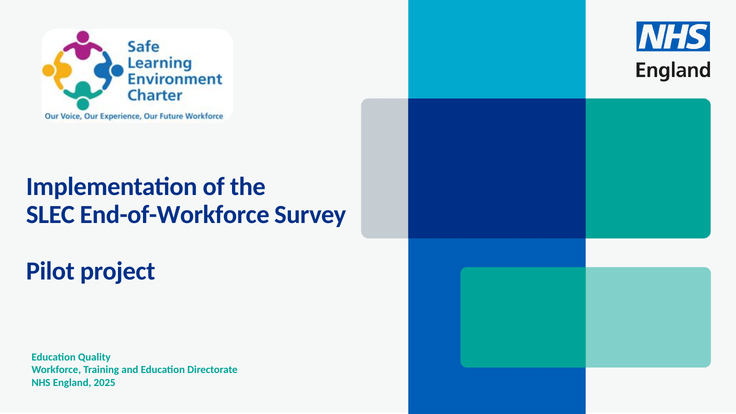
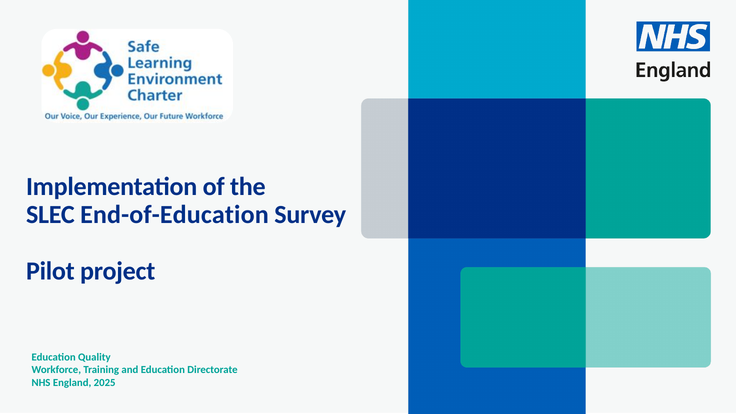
End-of-Workforce: End-of-Workforce -> End-of-Education
